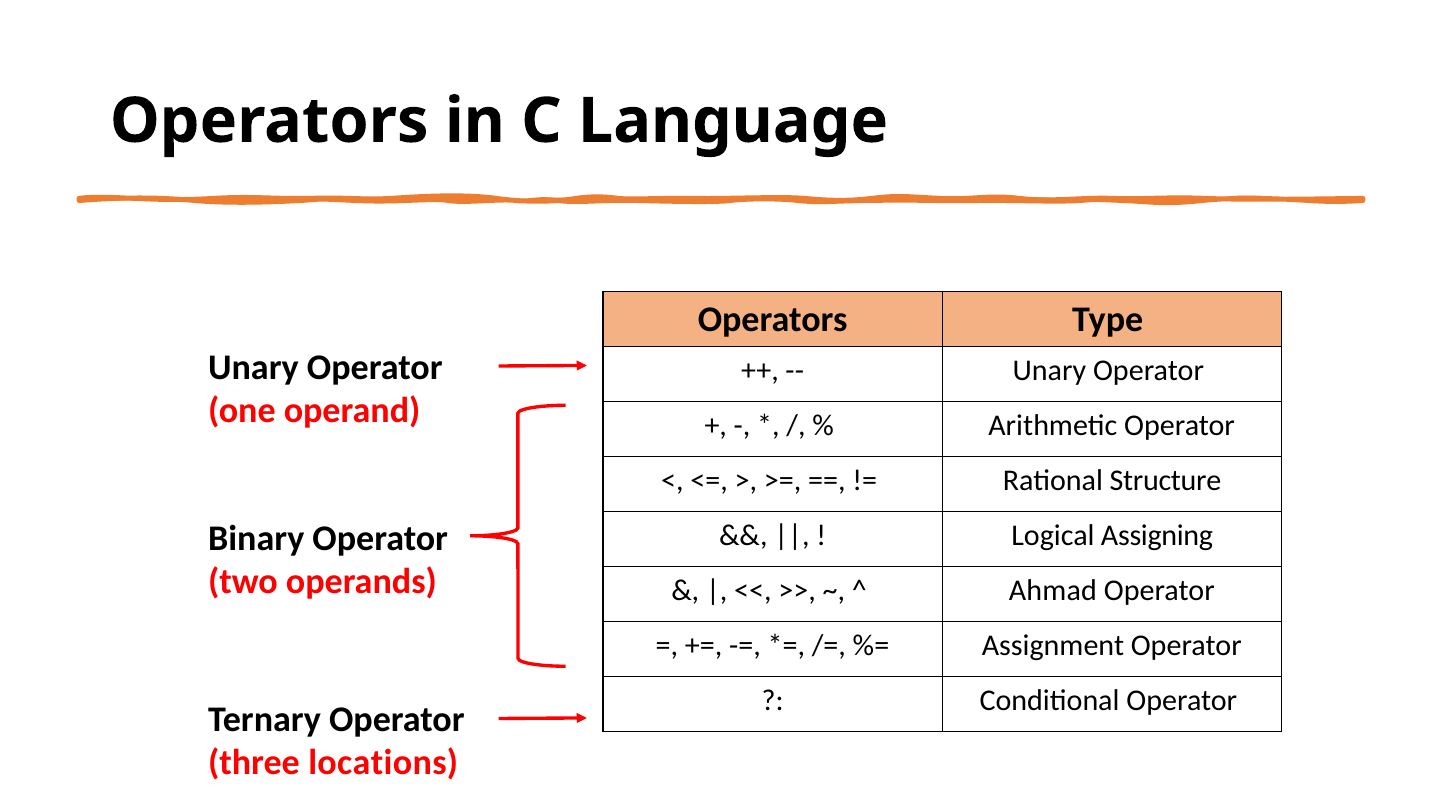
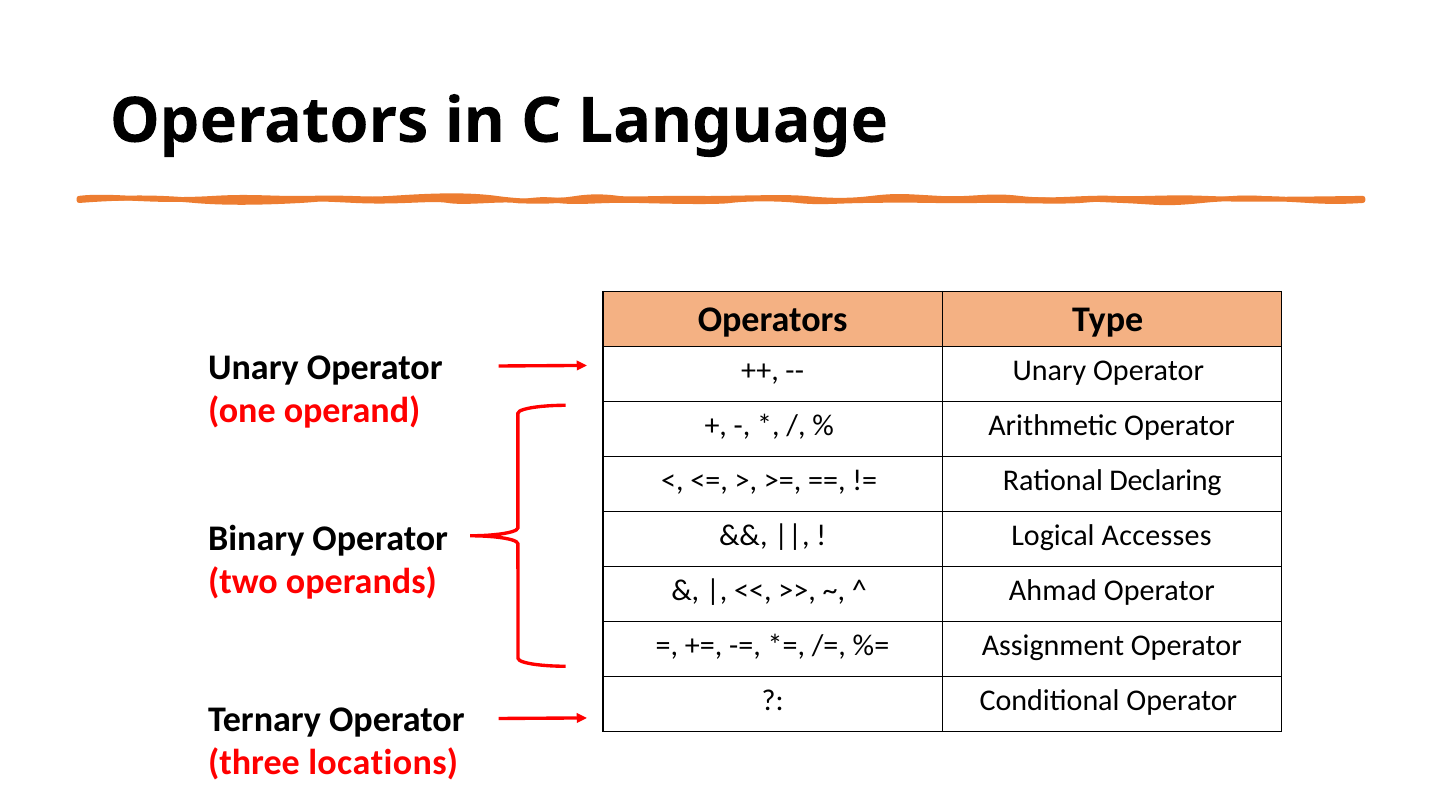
Structure: Structure -> Declaring
Assigning: Assigning -> Accesses
